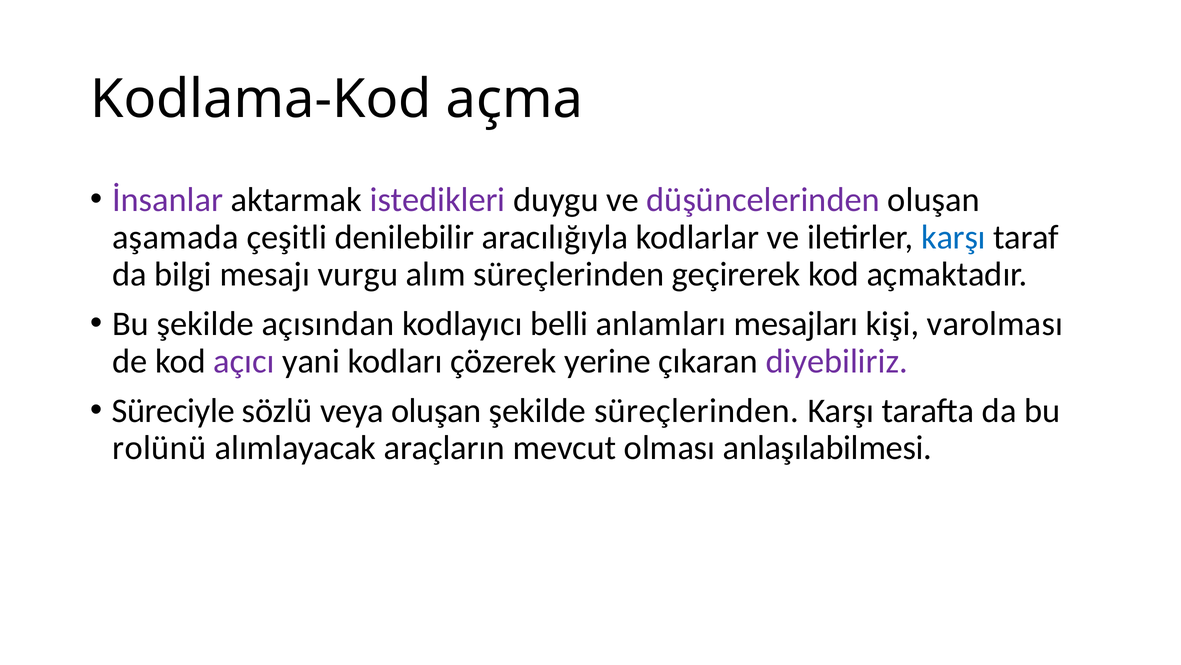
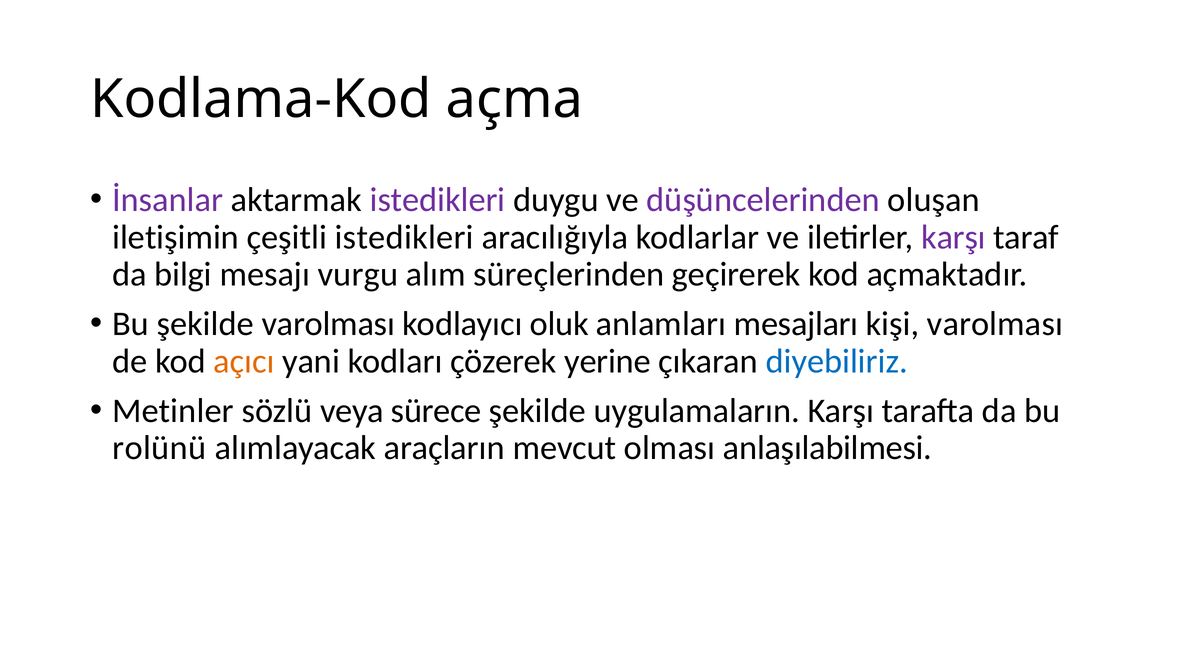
aşamada: aşamada -> iletişimin
çeşitli denilebilir: denilebilir -> istedikleri
karşı at (954, 237) colour: blue -> purple
şekilde açısından: açısından -> varolması
belli: belli -> oluk
açıcı colour: purple -> orange
diyebiliriz colour: purple -> blue
Süreciyle: Süreciyle -> Metinler
veya oluşan: oluşan -> sürece
şekilde süreçlerinden: süreçlerinden -> uygulamaların
